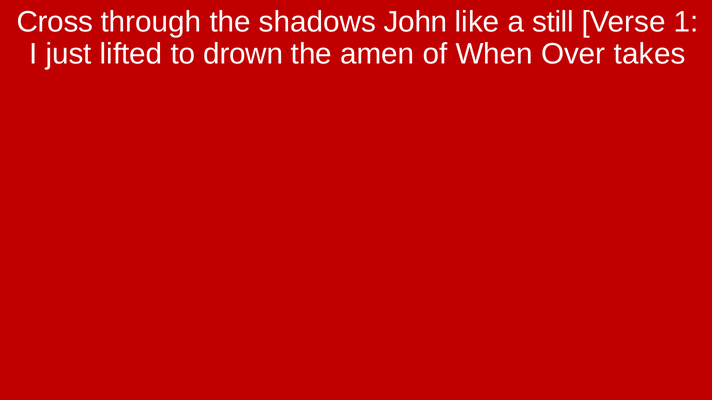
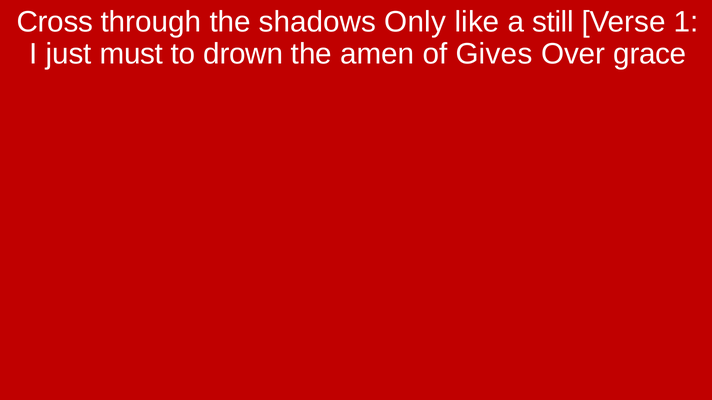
John: John -> Only
lifted: lifted -> must
When: When -> Gives
takes: takes -> grace
